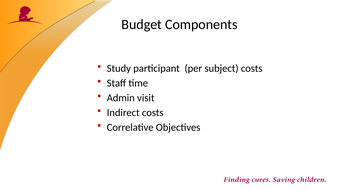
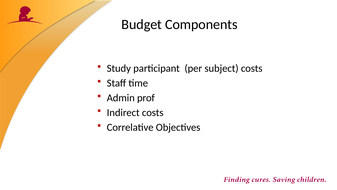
visit: visit -> prof
